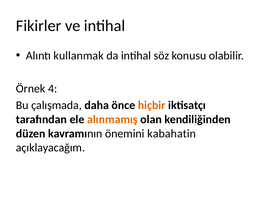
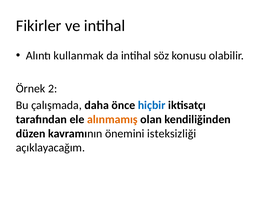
4: 4 -> 2
hiçbir colour: orange -> blue
kabahatin: kabahatin -> isteksizliği
